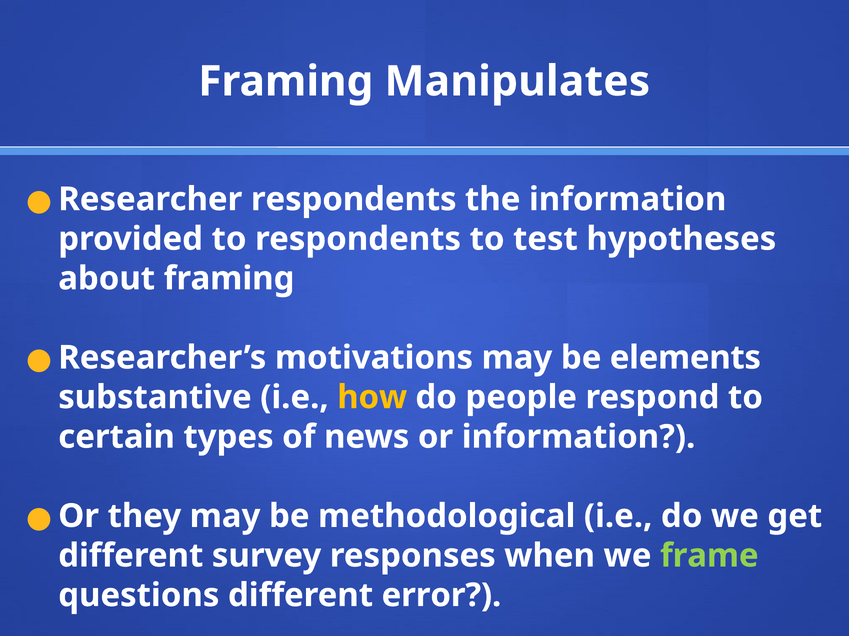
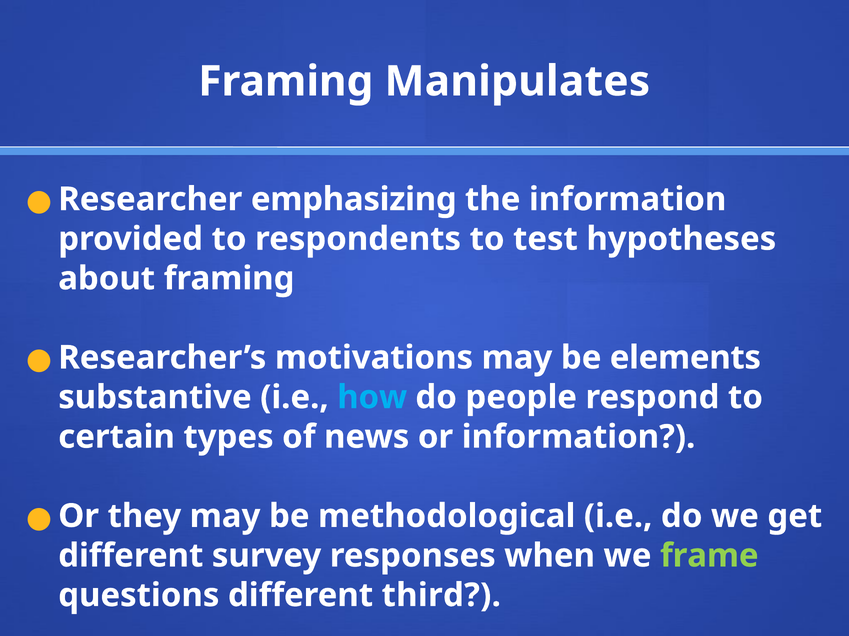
Researcher respondents: respondents -> emphasizing
how colour: yellow -> light blue
error: error -> third
